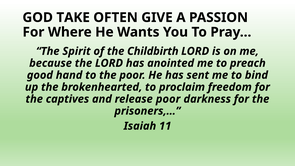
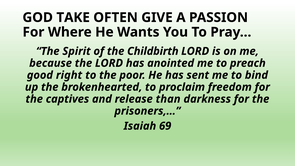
hand: hand -> right
release poor: poor -> than
11: 11 -> 69
